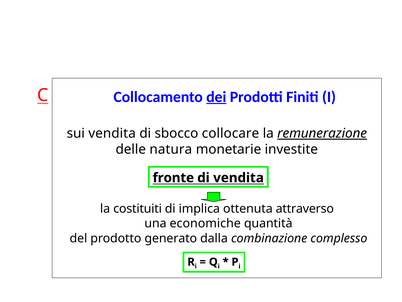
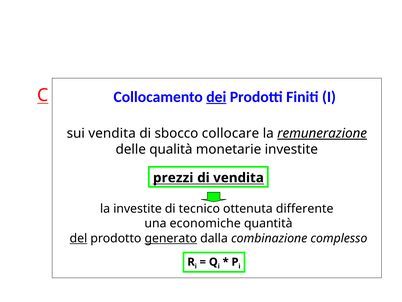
natura: natura -> qualità
fronte: fronte -> prezzi
la costituiti: costituiti -> investite
implica: implica -> tecnico
attraverso: attraverso -> differente
del underline: none -> present
generato underline: none -> present
